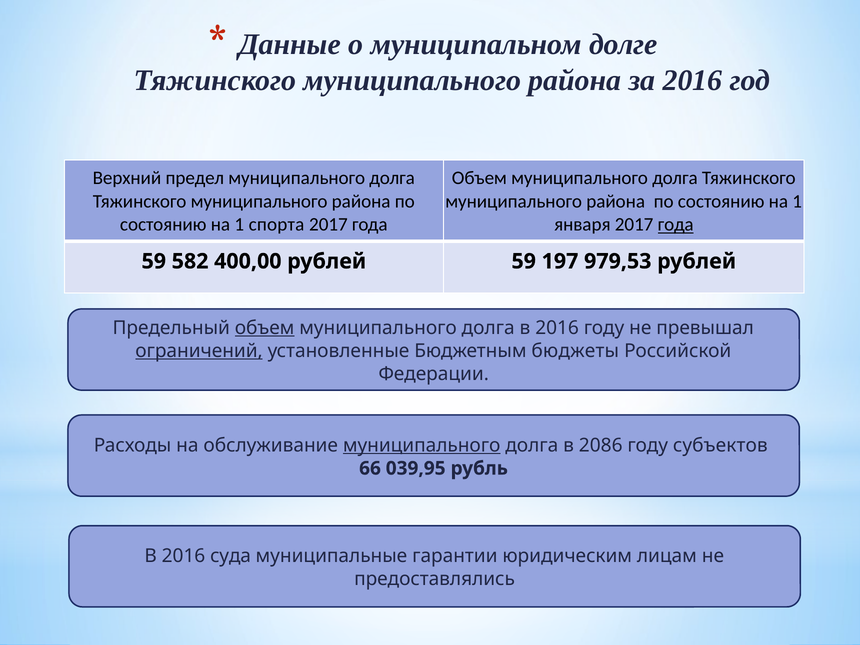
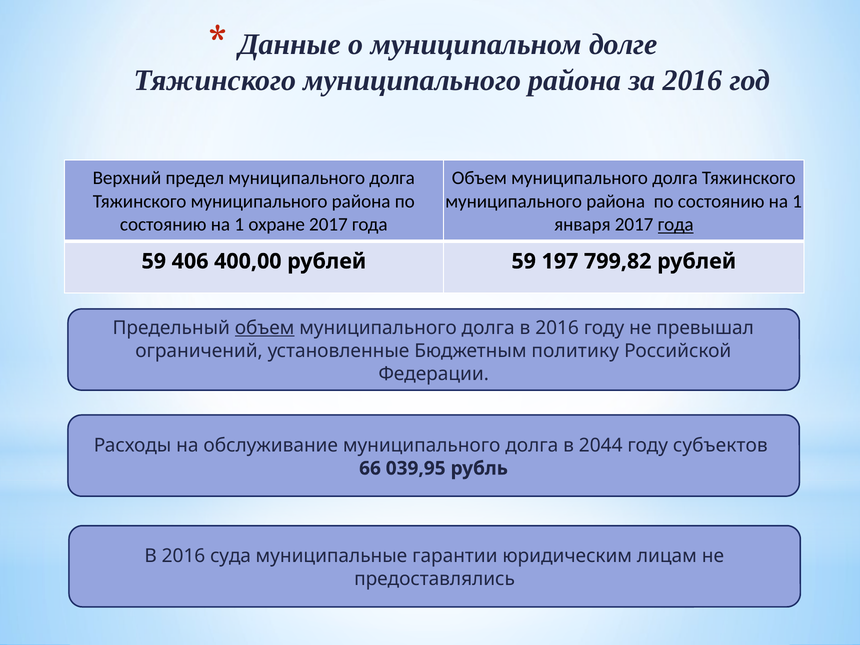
спорта: спорта -> охране
582: 582 -> 406
979,53: 979,53 -> 799,82
ограничений underline: present -> none
бюджеты: бюджеты -> политику
муниципального at (422, 445) underline: present -> none
2086: 2086 -> 2044
